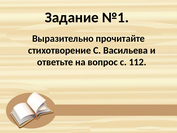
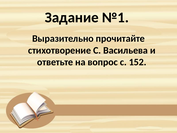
112: 112 -> 152
